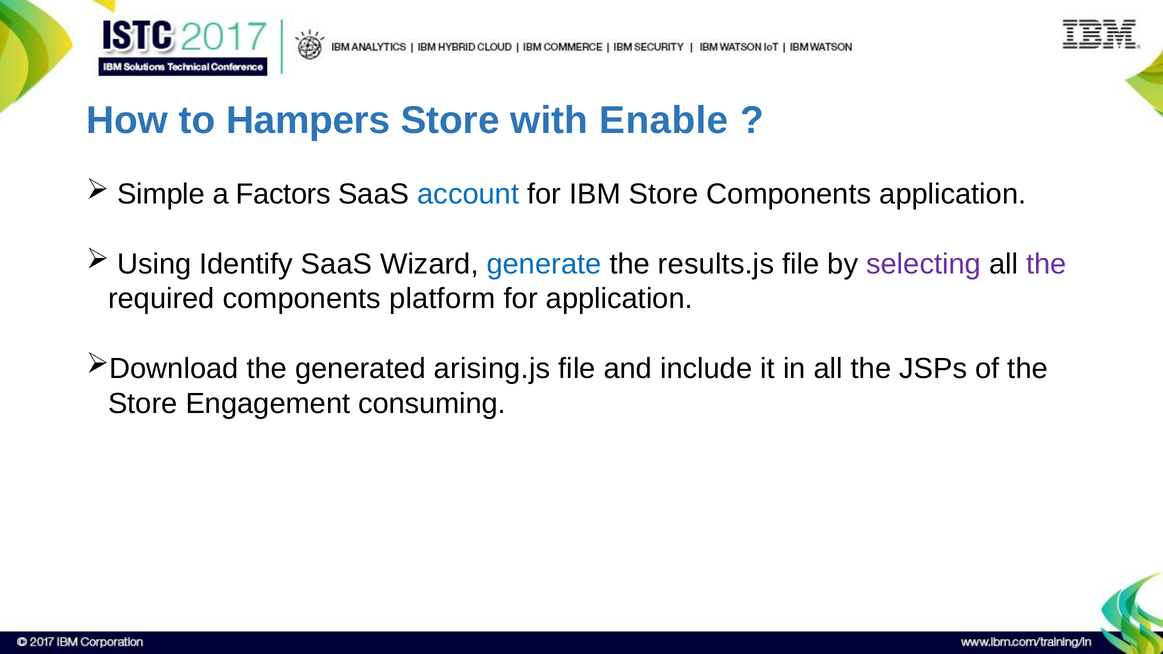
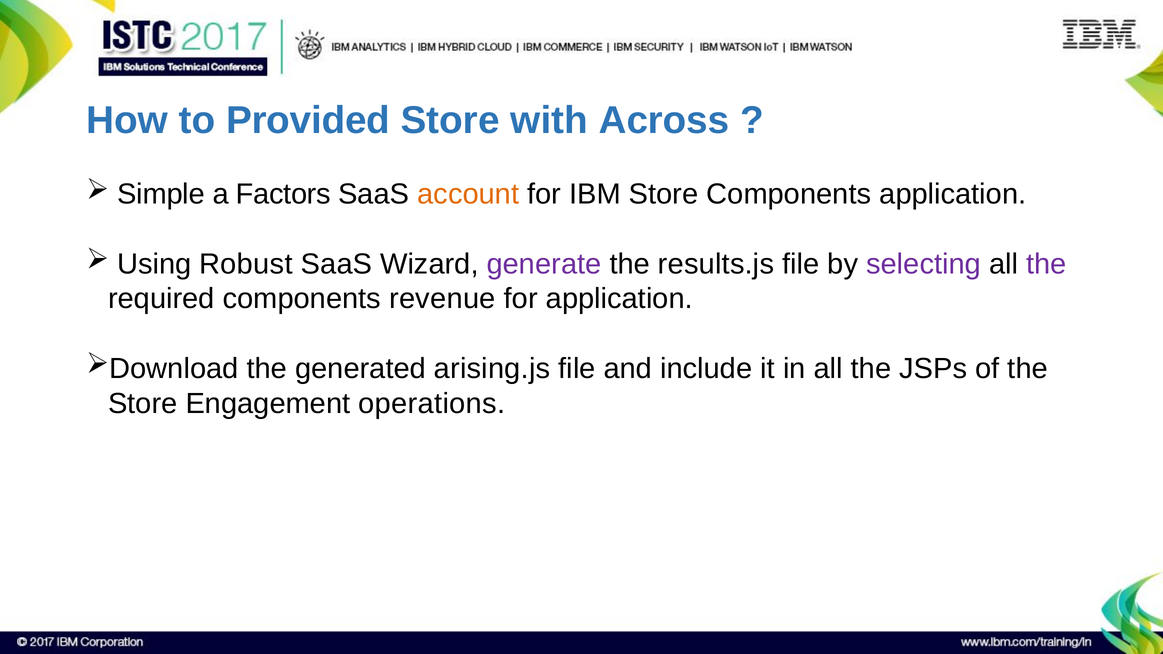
Hampers: Hampers -> Provided
Enable: Enable -> Across
account colour: blue -> orange
Identify: Identify -> Robust
generate colour: blue -> purple
platform: platform -> revenue
consuming: consuming -> operations
